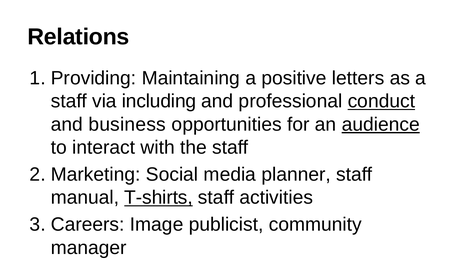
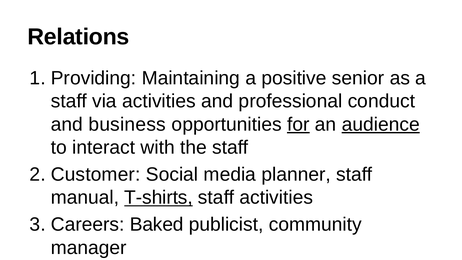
letters: letters -> senior
via including: including -> activities
conduct underline: present -> none
for underline: none -> present
Marketing: Marketing -> Customer
Image: Image -> Baked
